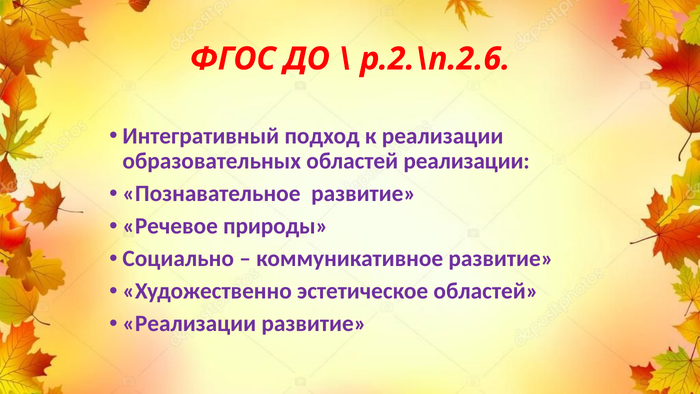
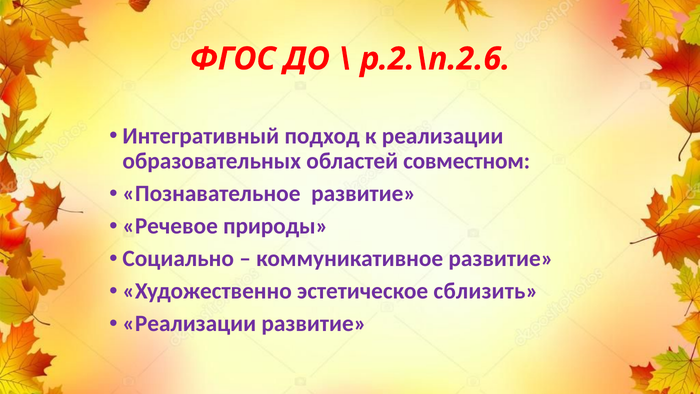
областей реализации: реализации -> совместном
эстетическое областей: областей -> сблизить
